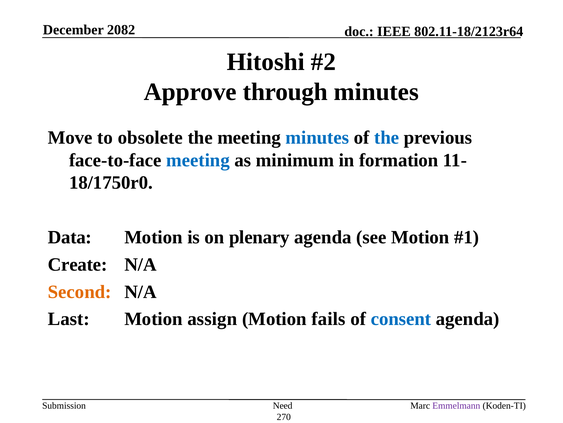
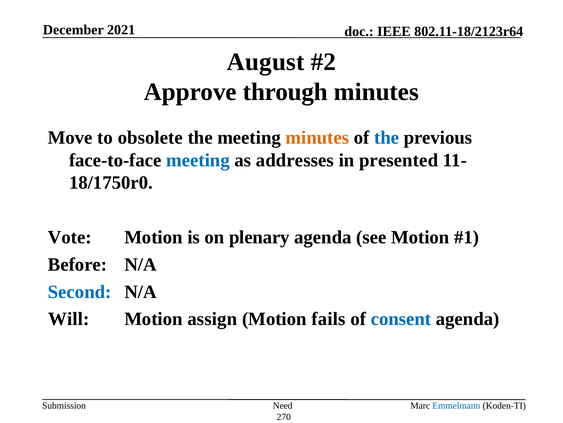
2082: 2082 -> 2021
Hitoshi: Hitoshi -> August
minutes at (317, 137) colour: blue -> orange
minimum: minimum -> addresses
formation: formation -> presented
Data: Data -> Vote
Create: Create -> Before
Second colour: orange -> blue
Last: Last -> Will
Emmelmann colour: purple -> blue
